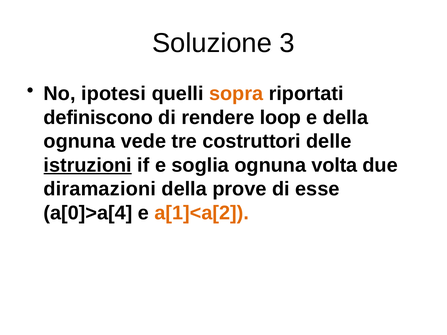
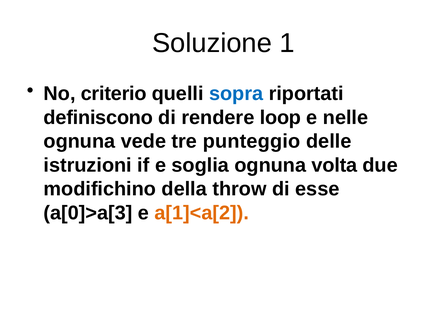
3: 3 -> 1
ipotesi: ipotesi -> criterio
sopra colour: orange -> blue
e della: della -> nelle
costruttori: costruttori -> punteggio
istruzioni underline: present -> none
diramazioni: diramazioni -> modifichino
prove: prove -> throw
a[0]>a[4: a[0]>a[4 -> a[0]>a[3
